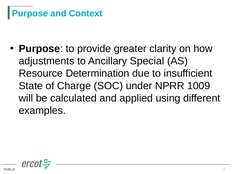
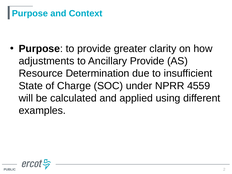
Ancillary Special: Special -> Provide
1009: 1009 -> 4559
